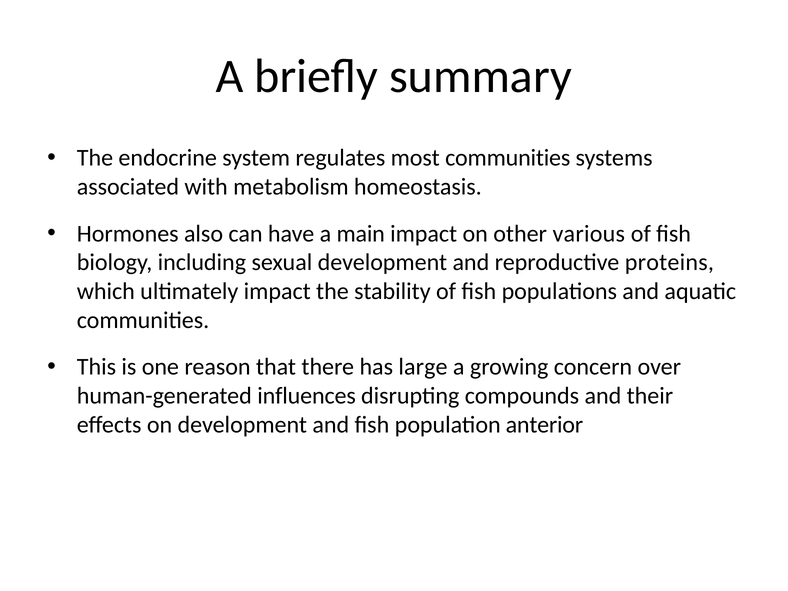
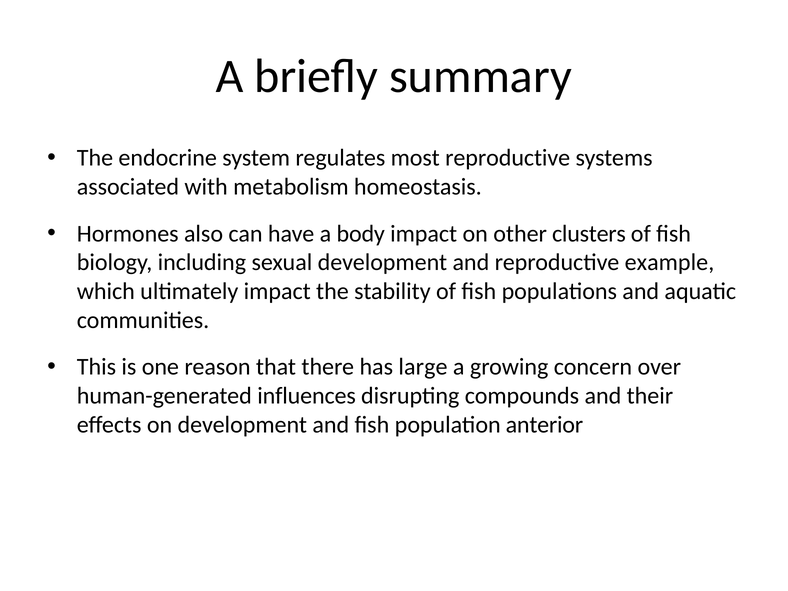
most communities: communities -> reproductive
main: main -> body
various: various -> clusters
proteins: proteins -> example
